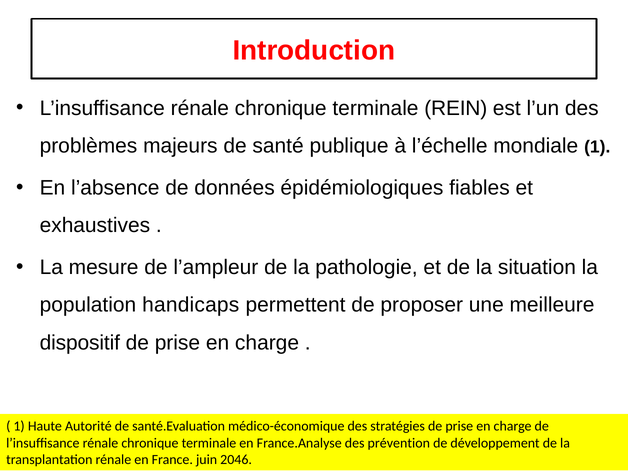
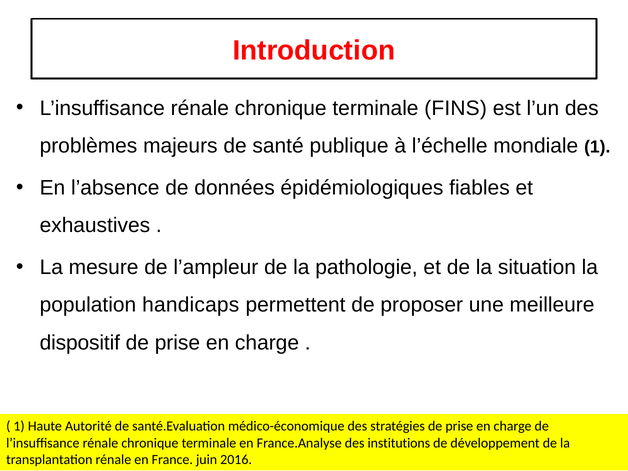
REIN: REIN -> FINS
prévention: prévention -> institutions
2046: 2046 -> 2016
